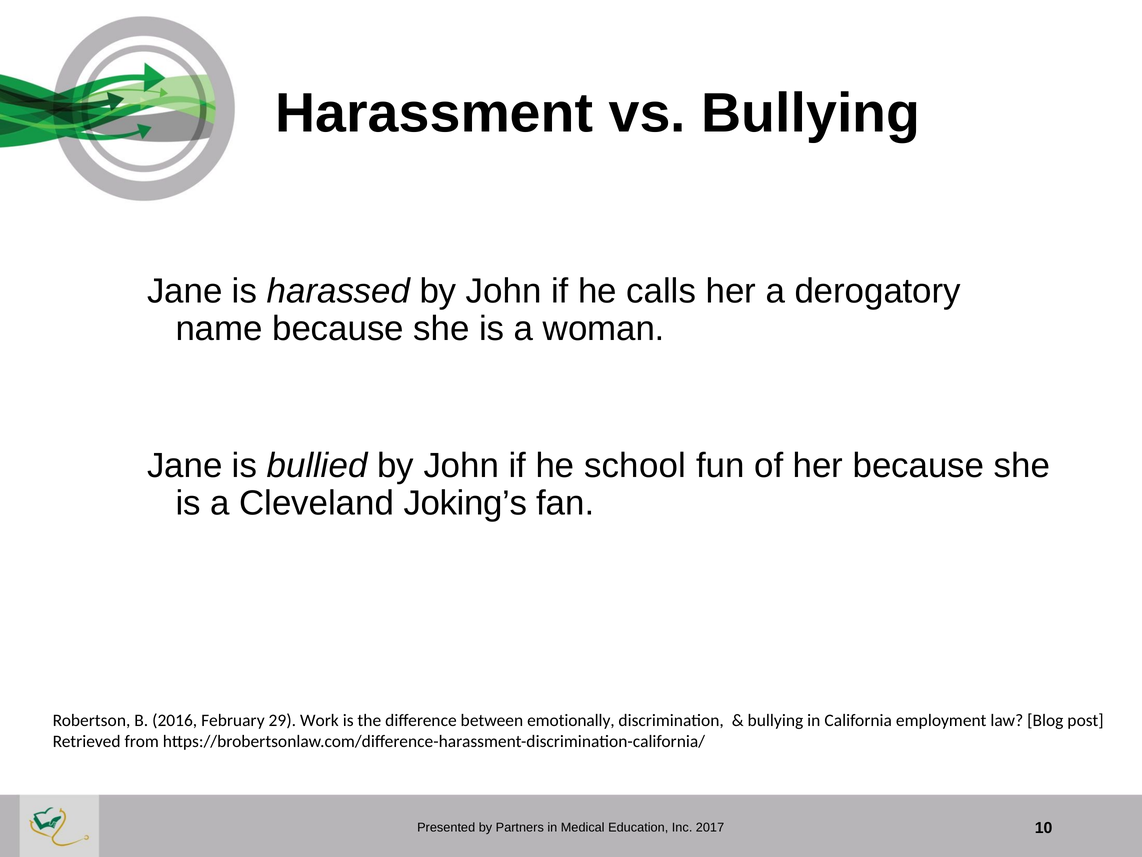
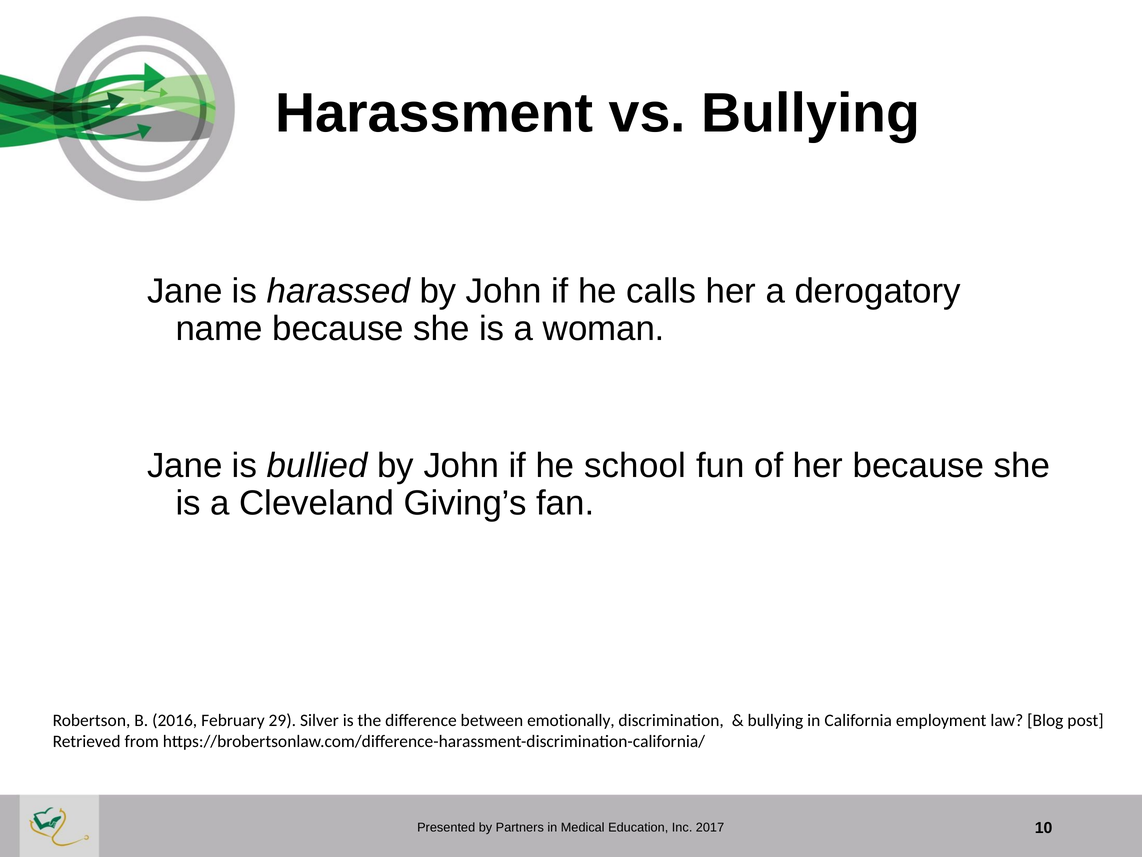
Joking’s: Joking’s -> Giving’s
Work: Work -> Silver
